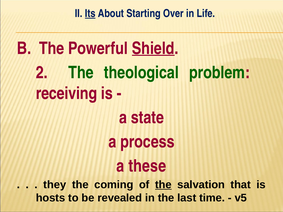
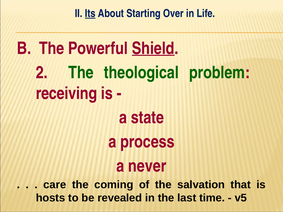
these: these -> never
they: they -> care
the at (163, 185) underline: present -> none
